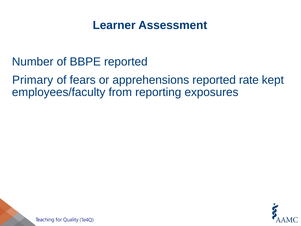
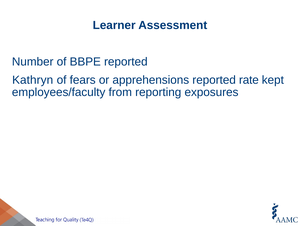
Primary: Primary -> Kathryn
